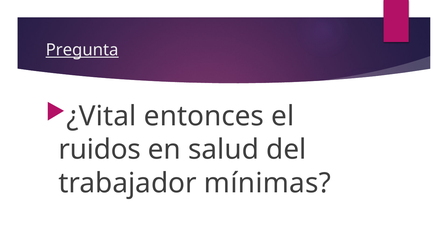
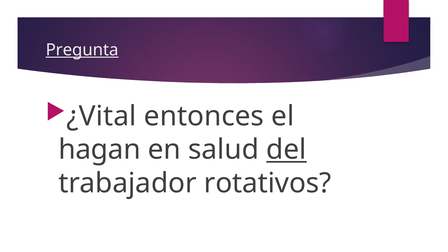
ruidos: ruidos -> hagan
del underline: none -> present
mínimas: mínimas -> rotativos
